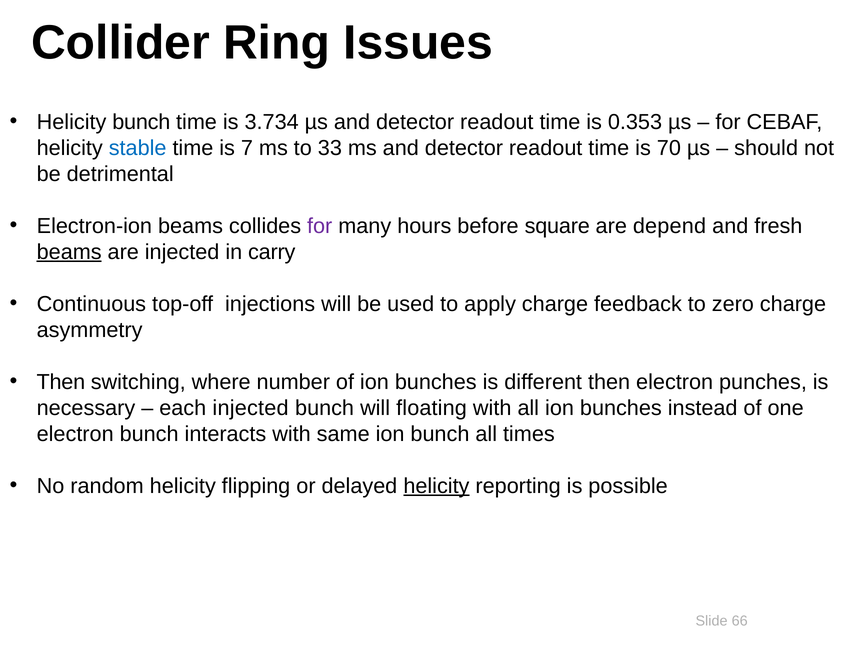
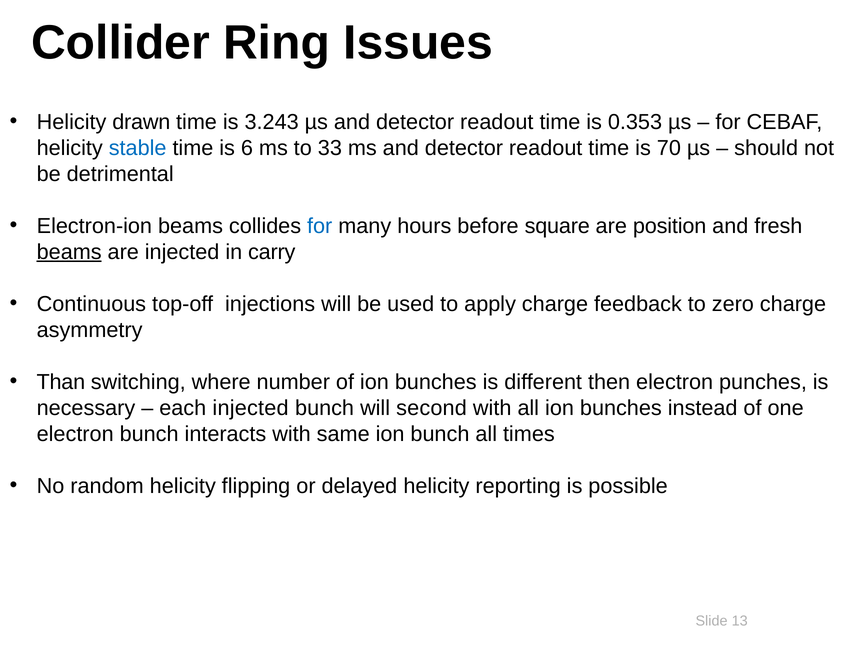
Helicity bunch: bunch -> drawn
3.734: 3.734 -> 3.243
7: 7 -> 6
for at (320, 226) colour: purple -> blue
depend: depend -> position
Then at (61, 382): Then -> Than
floating: floating -> second
helicity at (436, 486) underline: present -> none
66: 66 -> 13
